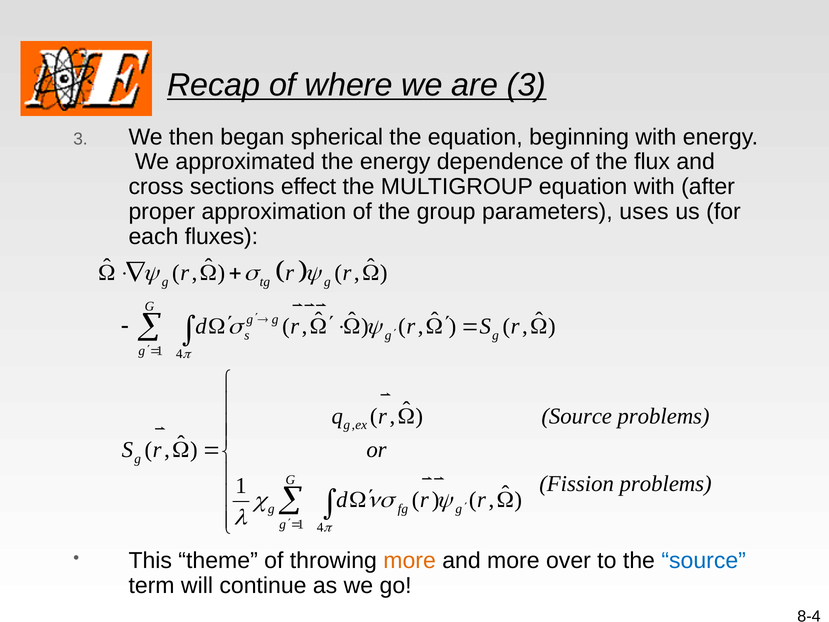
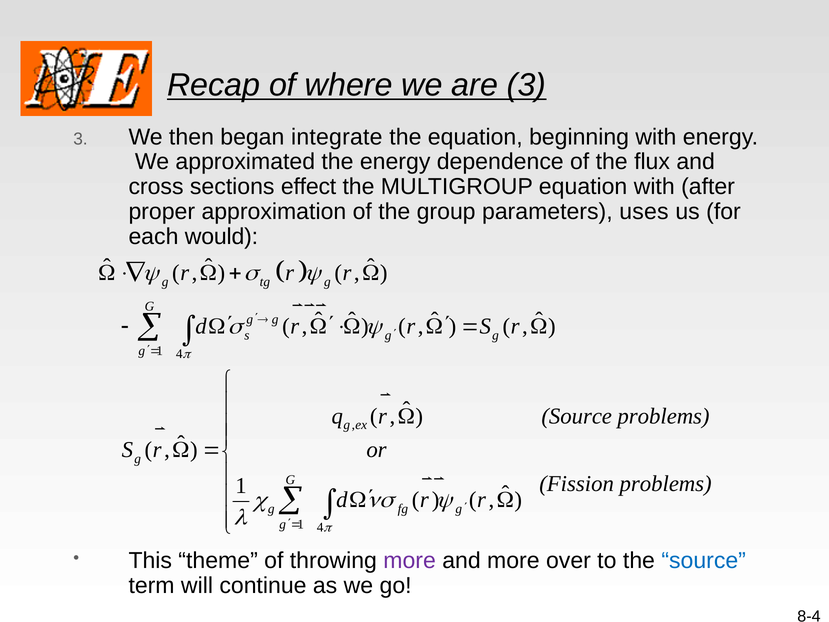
spherical: spherical -> integrate
fluxes: fluxes -> would
more at (410, 561) colour: orange -> purple
